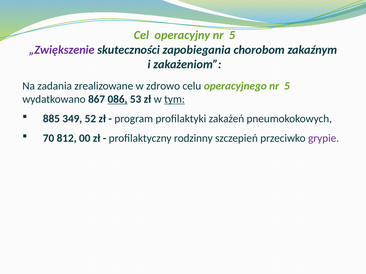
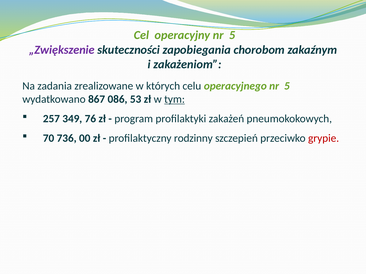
zdrowo: zdrowo -> których
086 underline: present -> none
885: 885 -> 257
52: 52 -> 76
812: 812 -> 736
grypie colour: purple -> red
